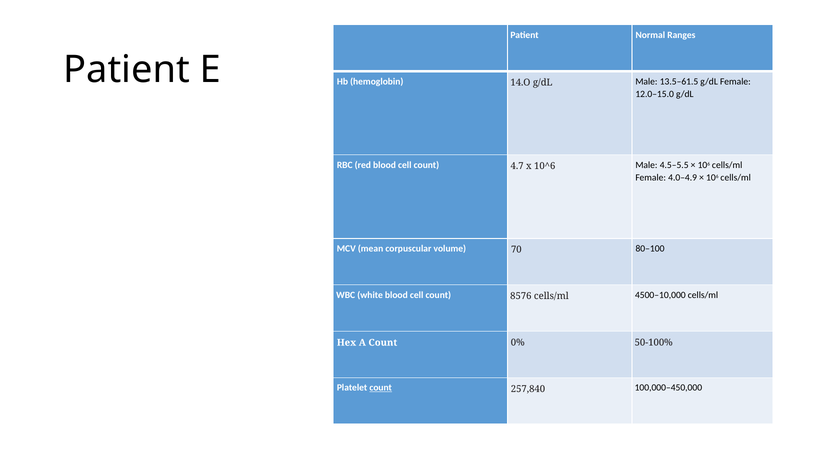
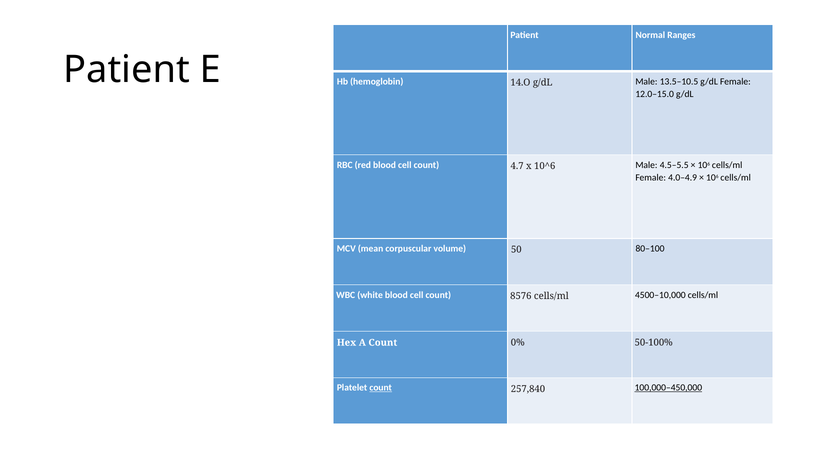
13.5–61.5: 13.5–61.5 -> 13.5–10.5
70: 70 -> 50
100,000–450,000 underline: none -> present
